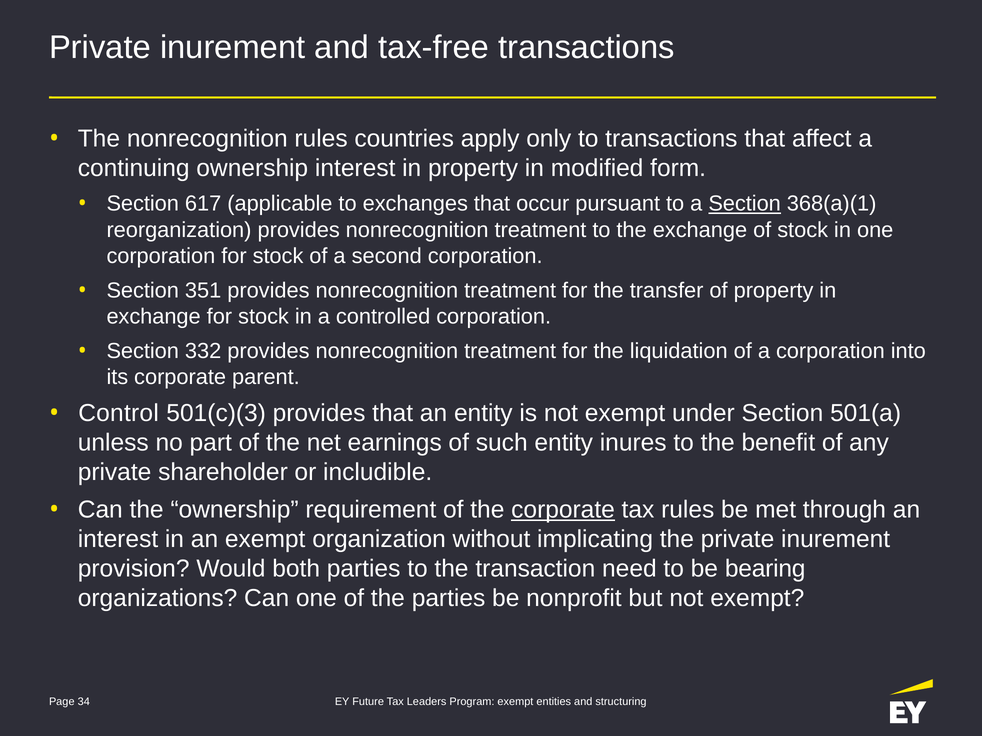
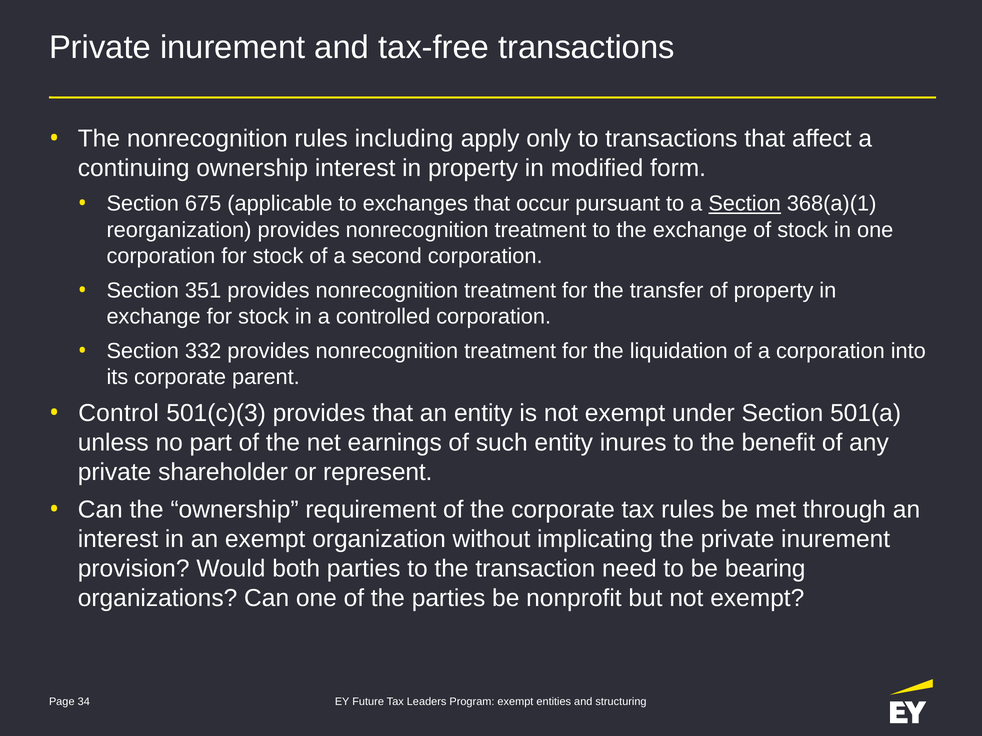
countries: countries -> including
617: 617 -> 675
includible: includible -> represent
corporate at (563, 510) underline: present -> none
